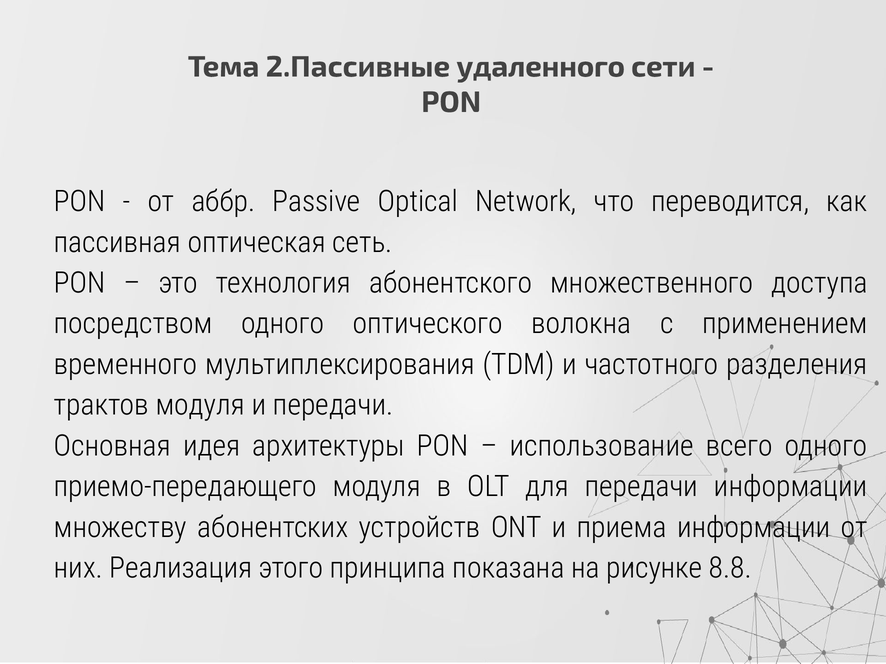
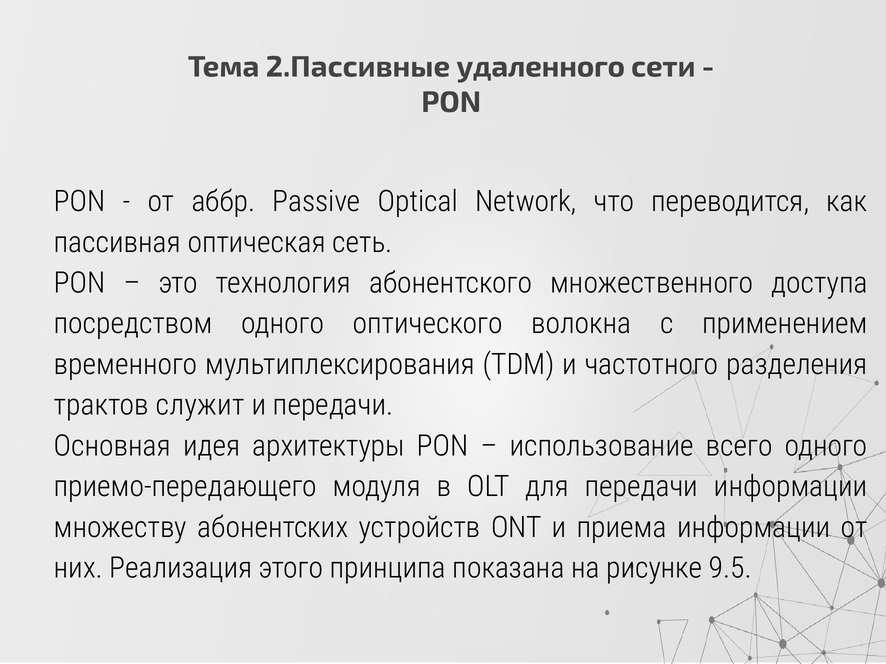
трактов модуля: модуля -> служит
8.8: 8.8 -> 9.5
